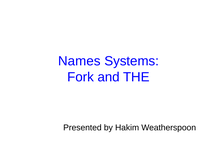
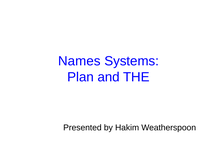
Fork: Fork -> Plan
